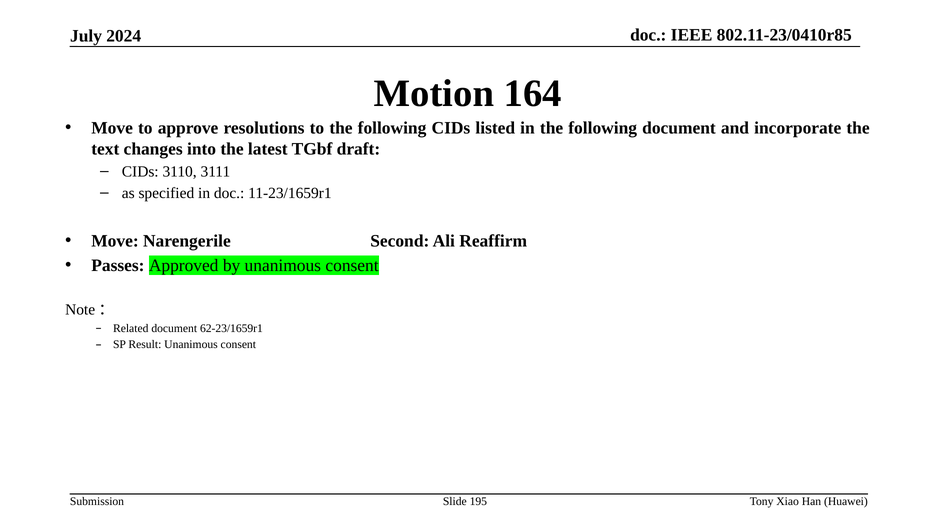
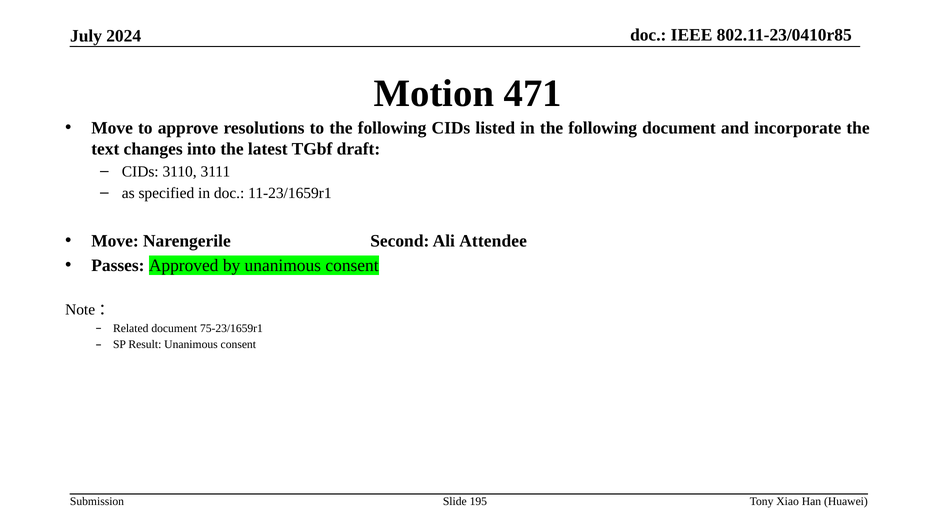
164: 164 -> 471
Reaffirm: Reaffirm -> Attendee
62-23/1659r1: 62-23/1659r1 -> 75-23/1659r1
